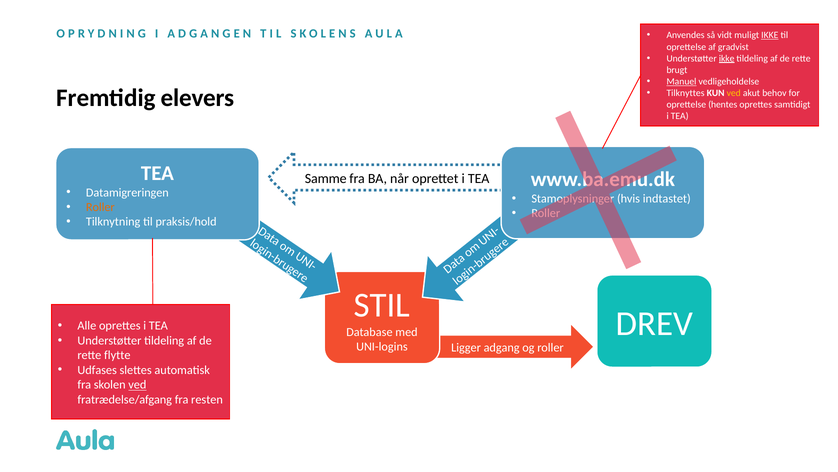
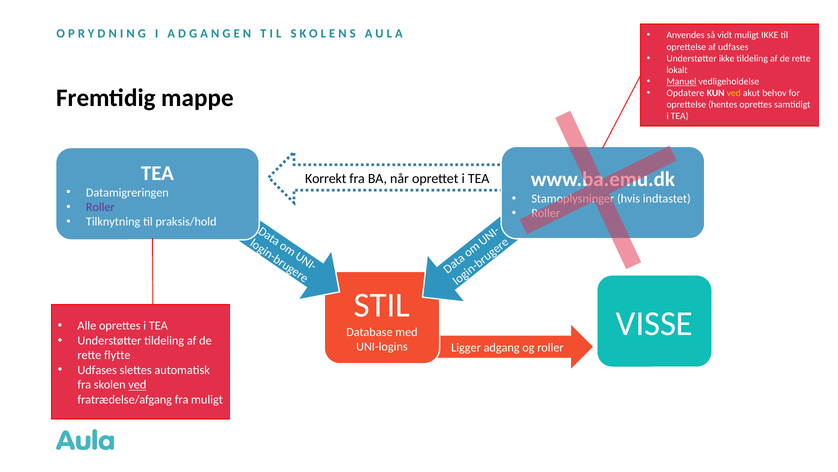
IKKE at (770, 35) underline: present -> none
af gradvist: gradvist -> udfases
ikke at (727, 58) underline: present -> none
brugt: brugt -> lokalt
elevers: elevers -> mappe
Tilknyttes: Tilknyttes -> Opdatere
Samme: Samme -> Korrekt
Roller at (100, 207) colour: orange -> purple
DREV: DREV -> VISSE
fra resten: resten -> muligt
